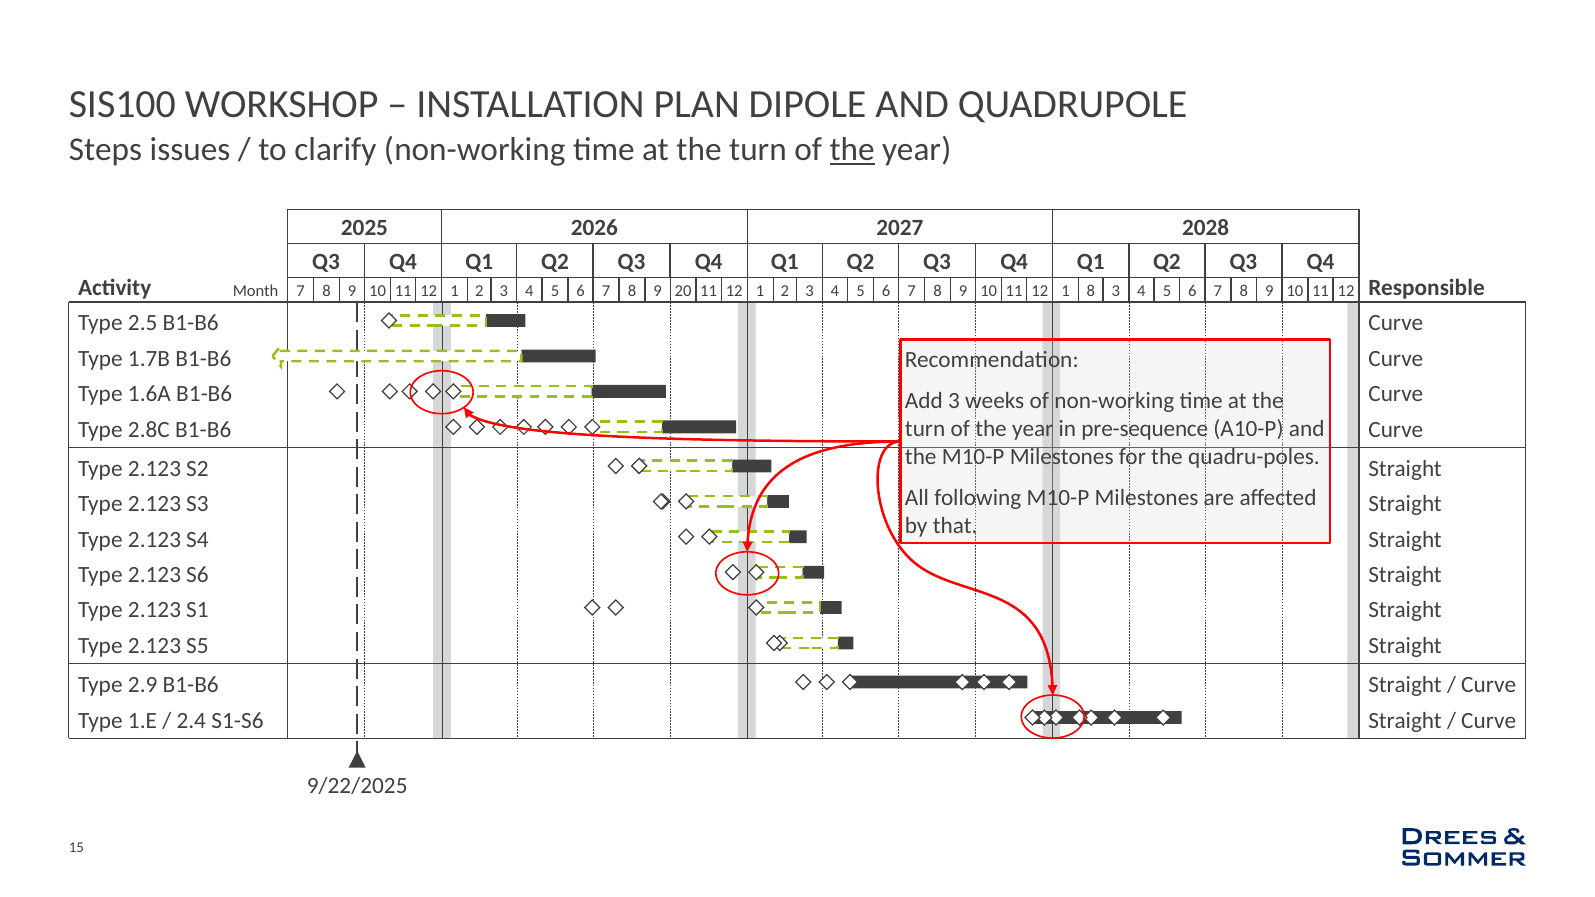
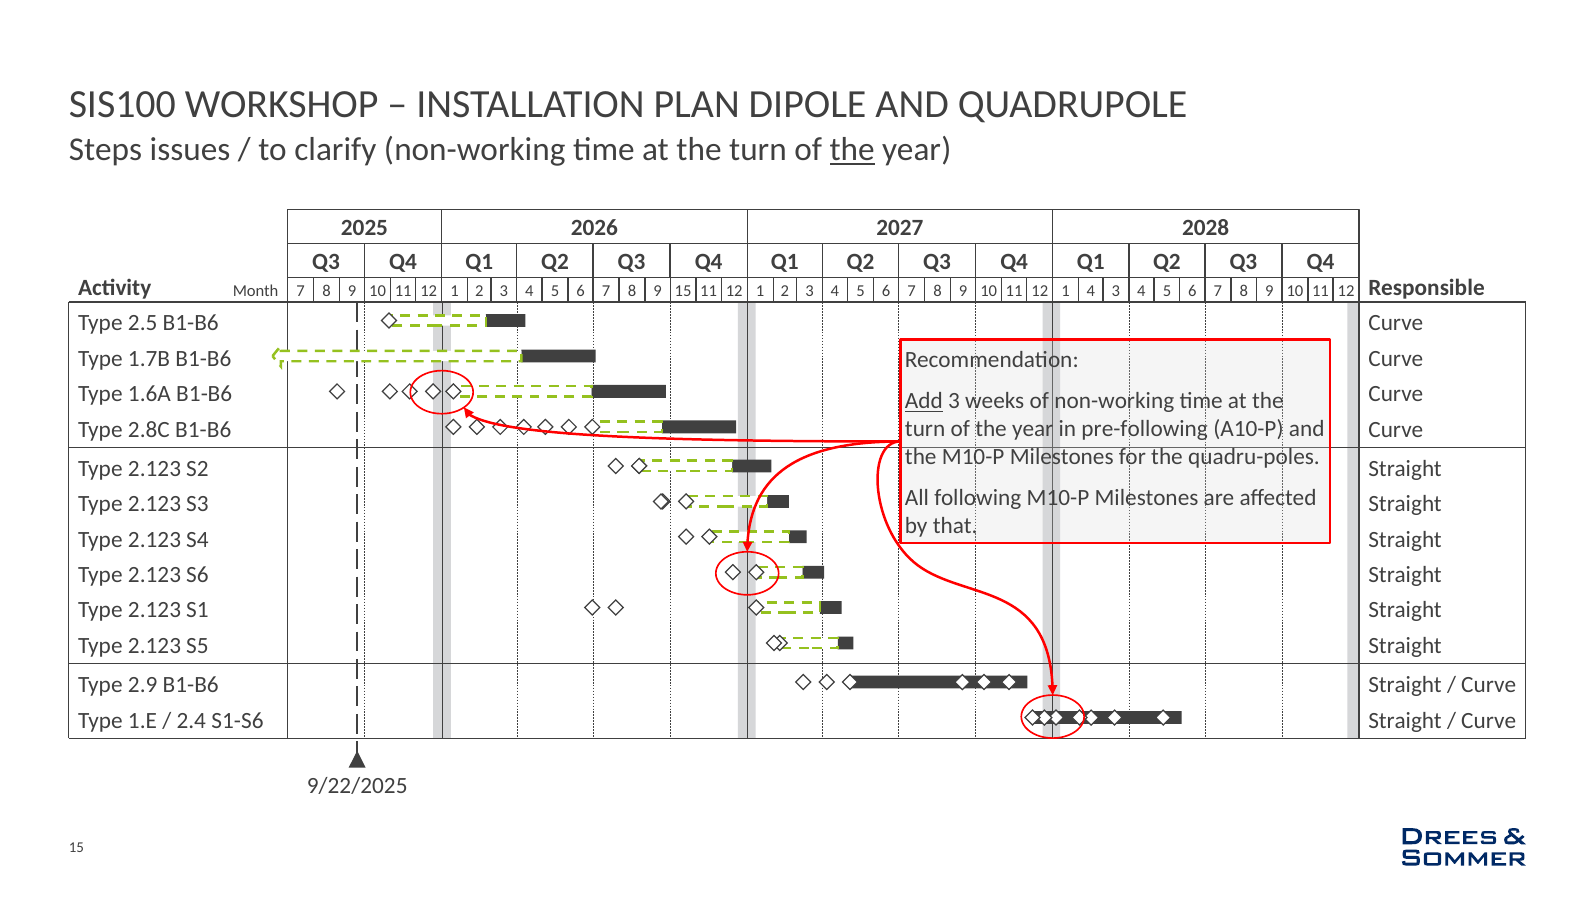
9 20: 20 -> 15
1 8: 8 -> 4
Add underline: none -> present
pre-sequence: pre-sequence -> pre-following
